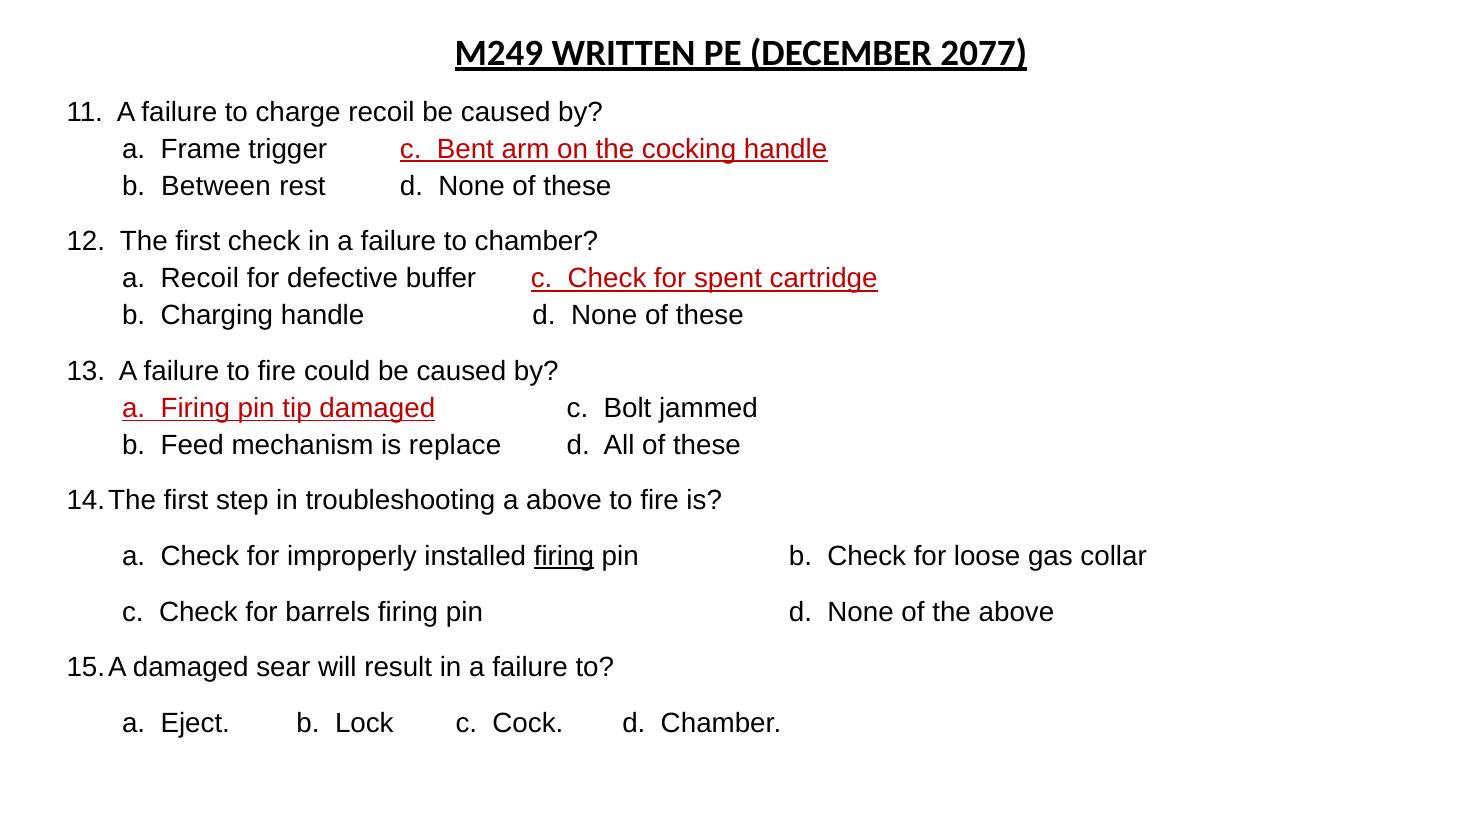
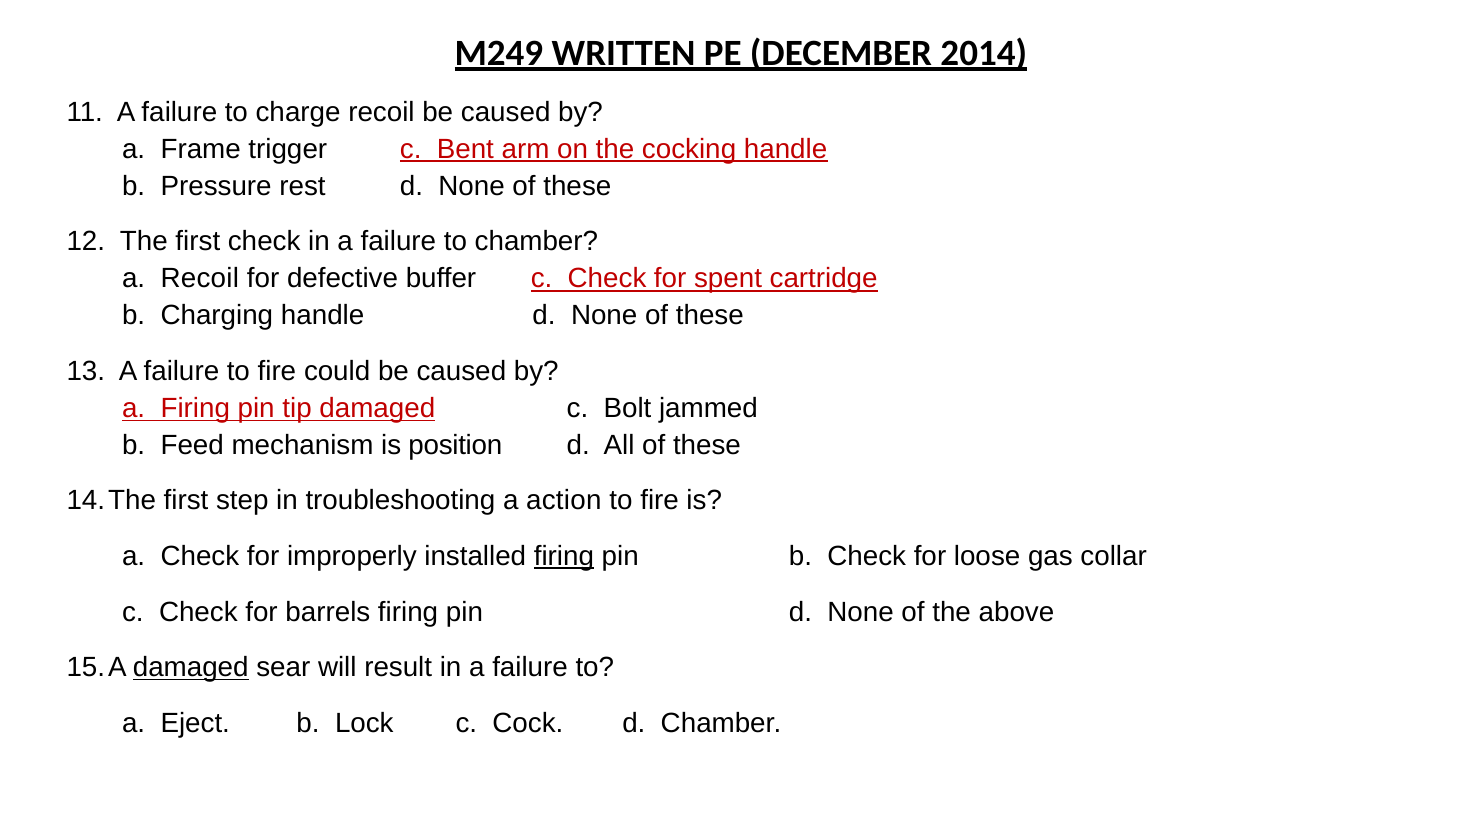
2077: 2077 -> 2014
Between: Between -> Pressure
replace: replace -> position
a above: above -> action
damaged at (191, 667) underline: none -> present
